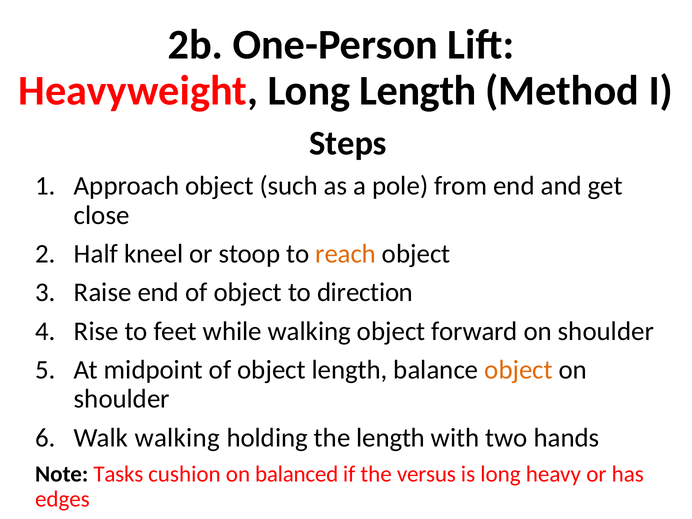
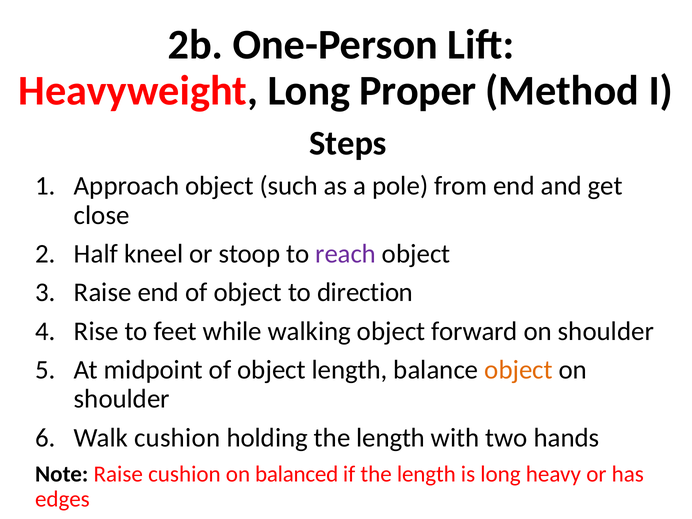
Long Length: Length -> Proper
reach colour: orange -> purple
Walk walking: walking -> cushion
Note Tasks: Tasks -> Raise
if the versus: versus -> length
